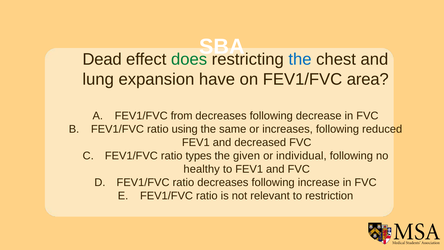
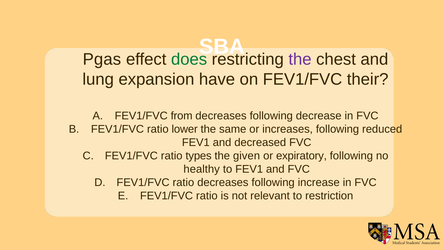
Dead: Dead -> Pgas
the at (300, 59) colour: blue -> purple
area: area -> their
using: using -> lower
individual: individual -> expiratory
